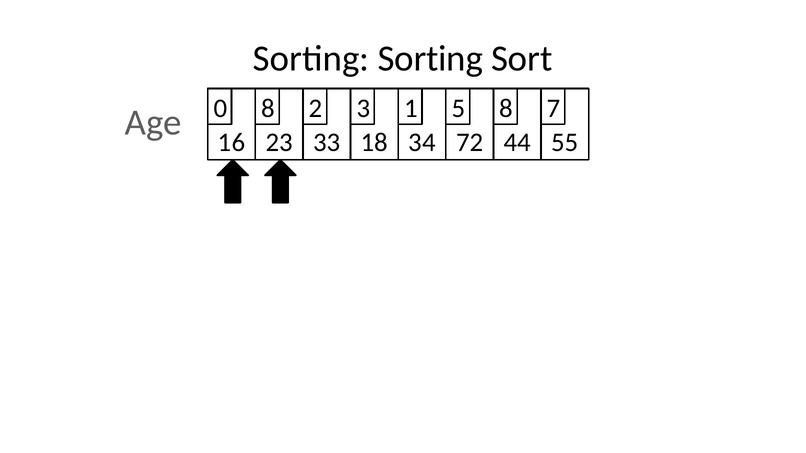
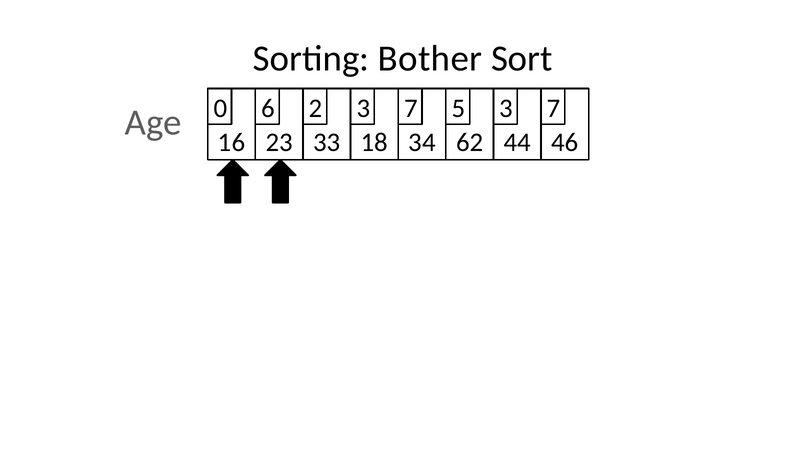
Sorting Sorting: Sorting -> Bother
0 8: 8 -> 6
2 3 1: 1 -> 7
5 8: 8 -> 3
72: 72 -> 62
55: 55 -> 46
